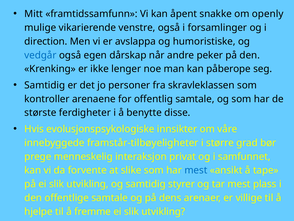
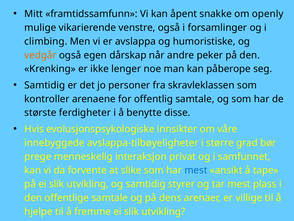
direction: direction -> climbing
vedgår colour: blue -> orange
framstår-tilbøyeligheter: framstår-tilbøyeligheter -> avslappa-tilbøyeligheter
